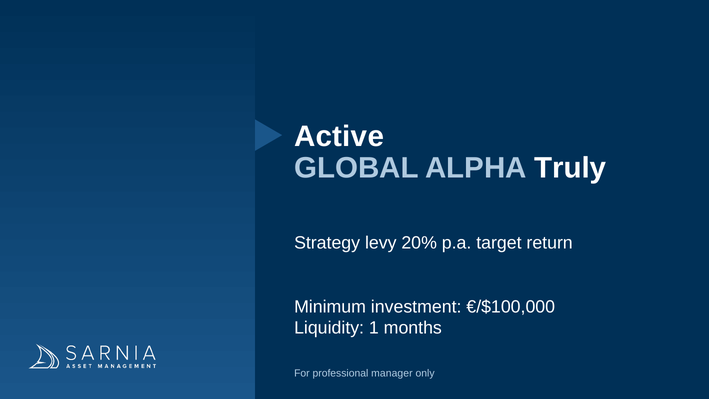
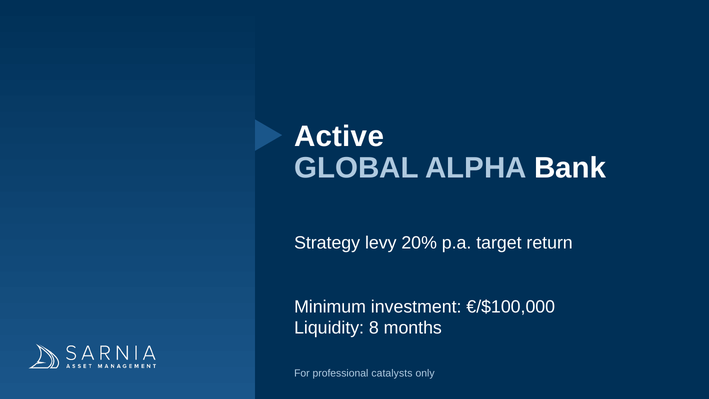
Truly: Truly -> Bank
1: 1 -> 8
manager: manager -> catalysts
